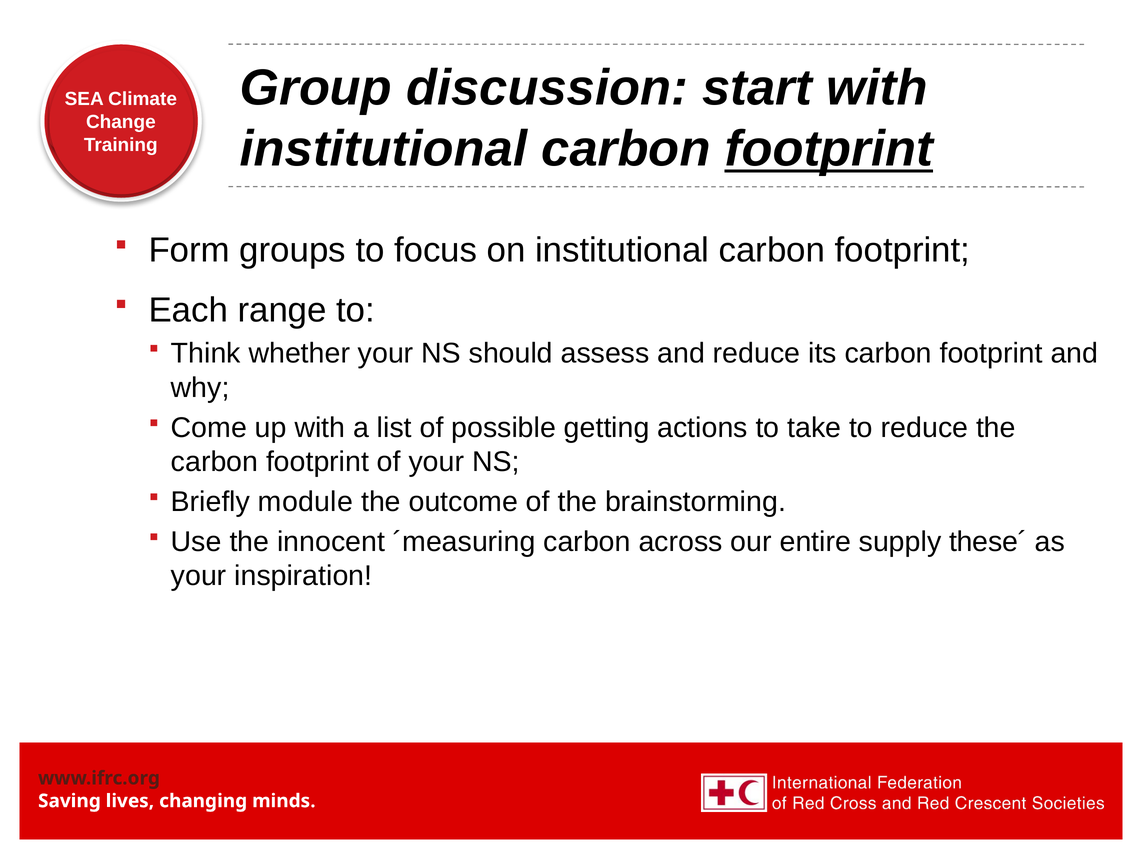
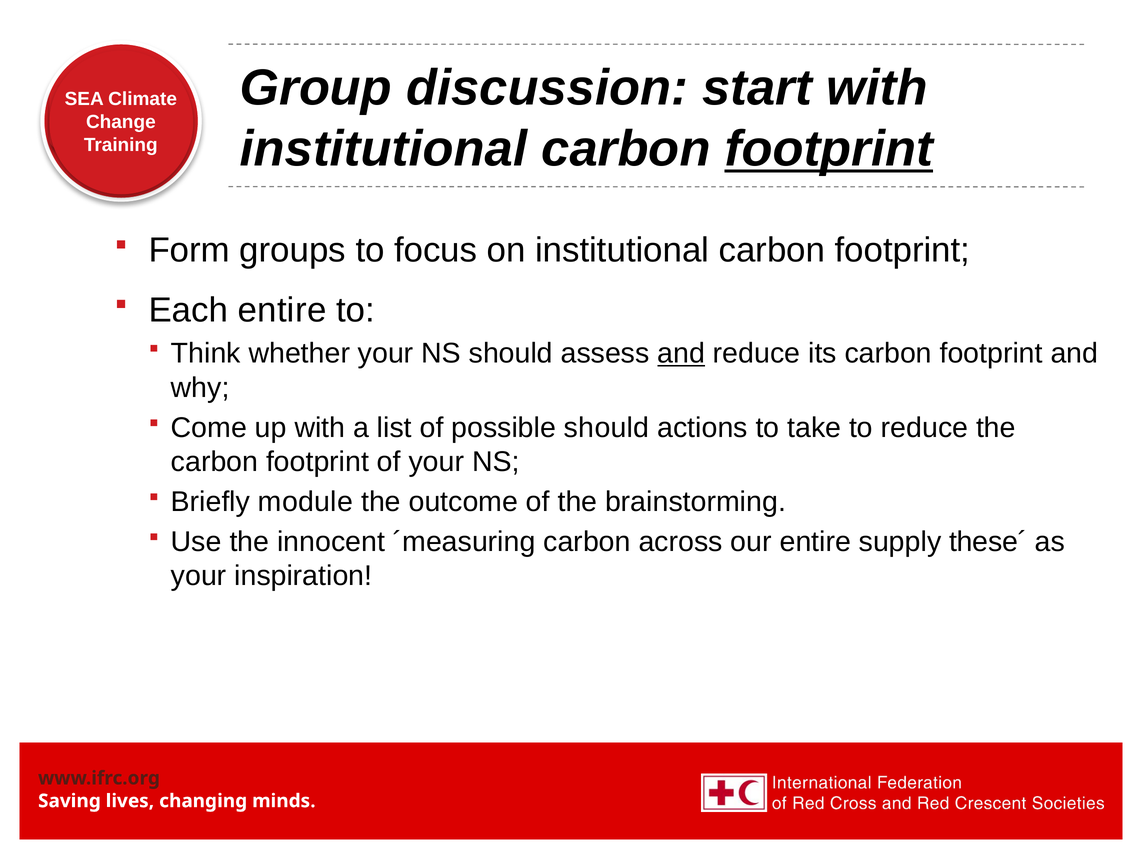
Each range: range -> entire
and at (681, 354) underline: none -> present
possible getting: getting -> should
